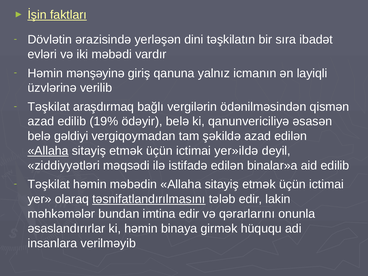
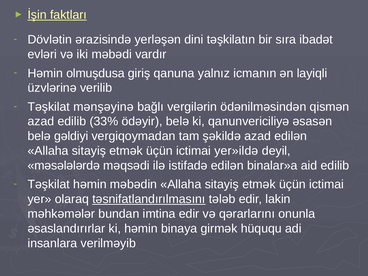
mənşəyinə: mənşəyinə -> olmuşdusa
araşdırmaq: araşdırmaq -> mənşəyinə
19%: 19% -> 33%
Allaha at (48, 151) underline: present -> none
ziddiyyətləri: ziddiyyətləri -> məsələlərdə
